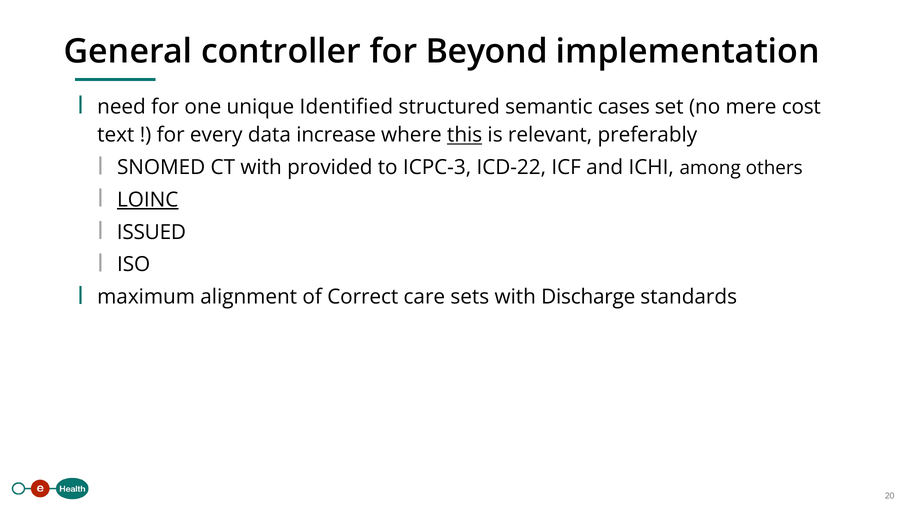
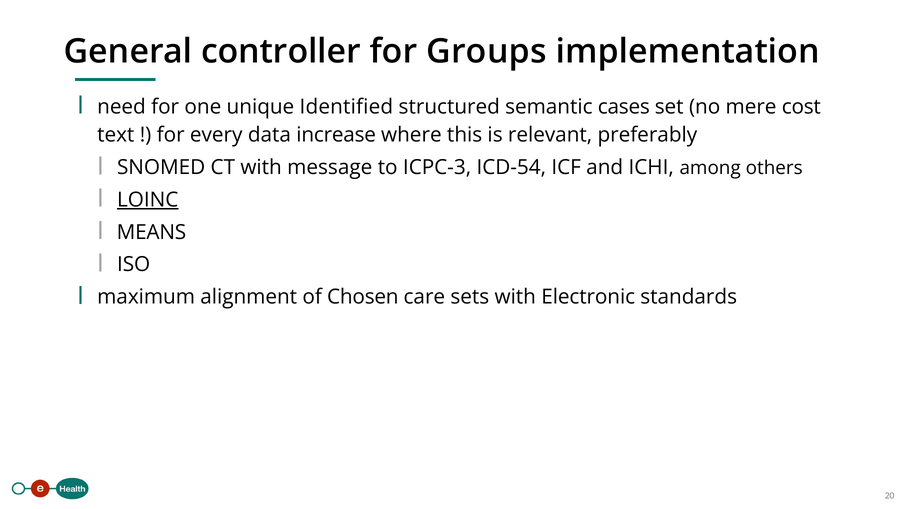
Beyond: Beyond -> Groups
this underline: present -> none
provided: provided -> message
ICD-22: ICD-22 -> ICD-54
ISSUED: ISSUED -> MEANS
Correct: Correct -> Chosen
Discharge: Discharge -> Electronic
